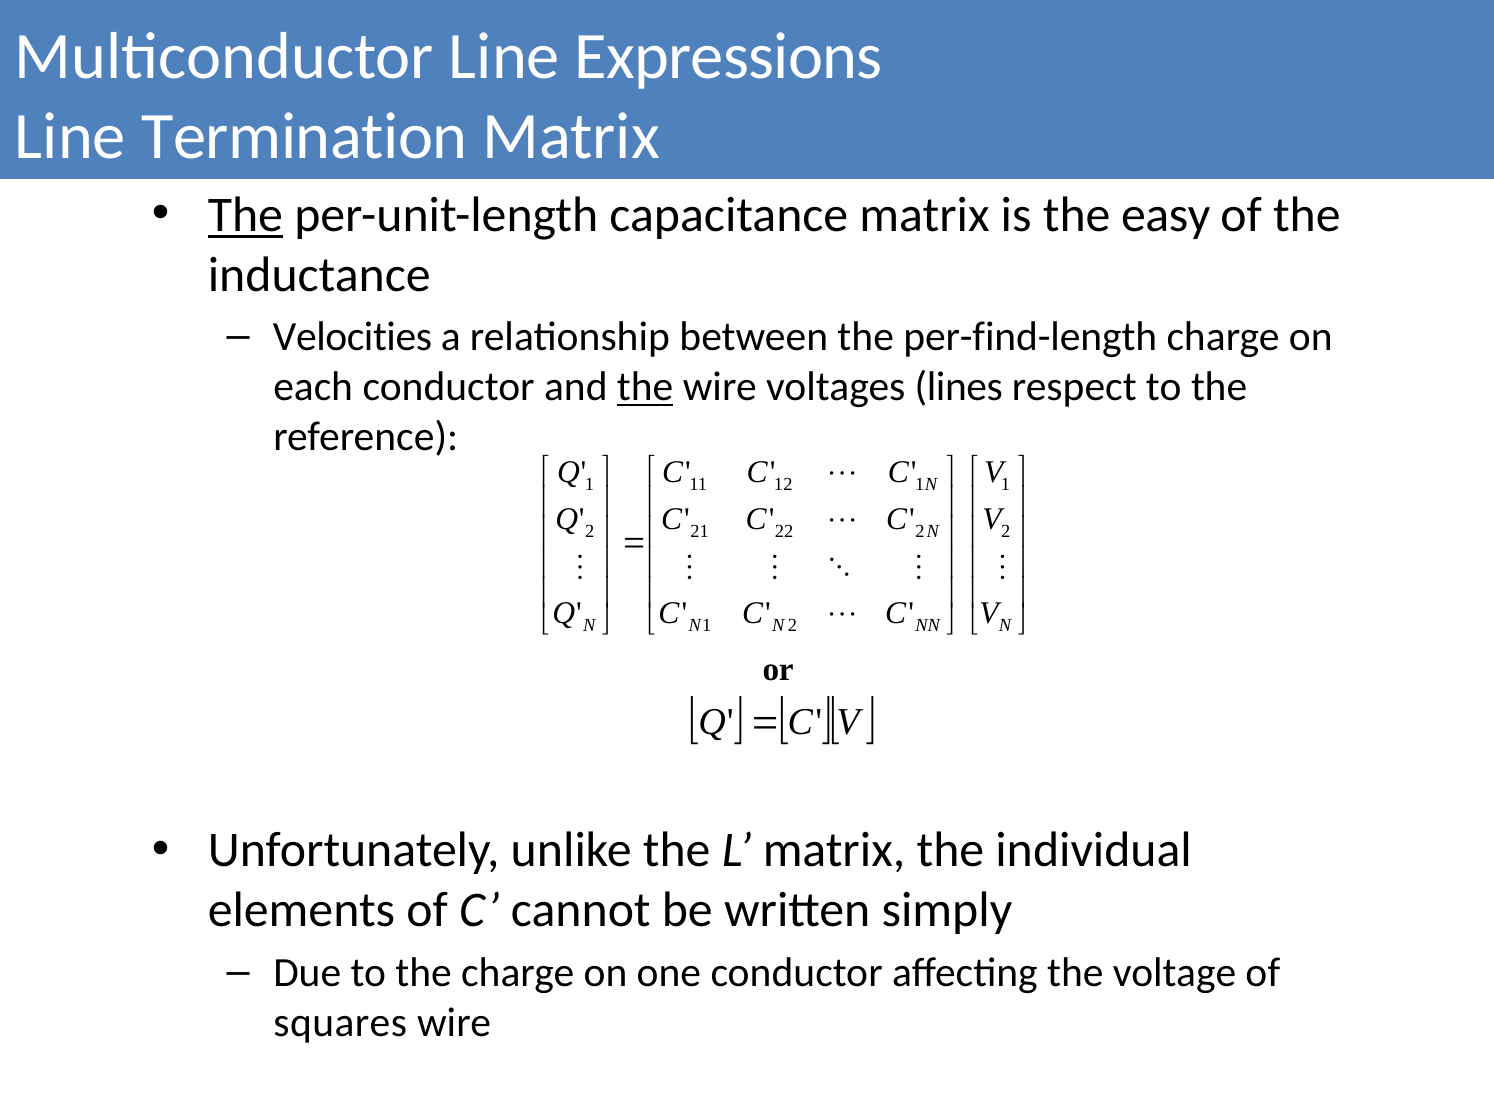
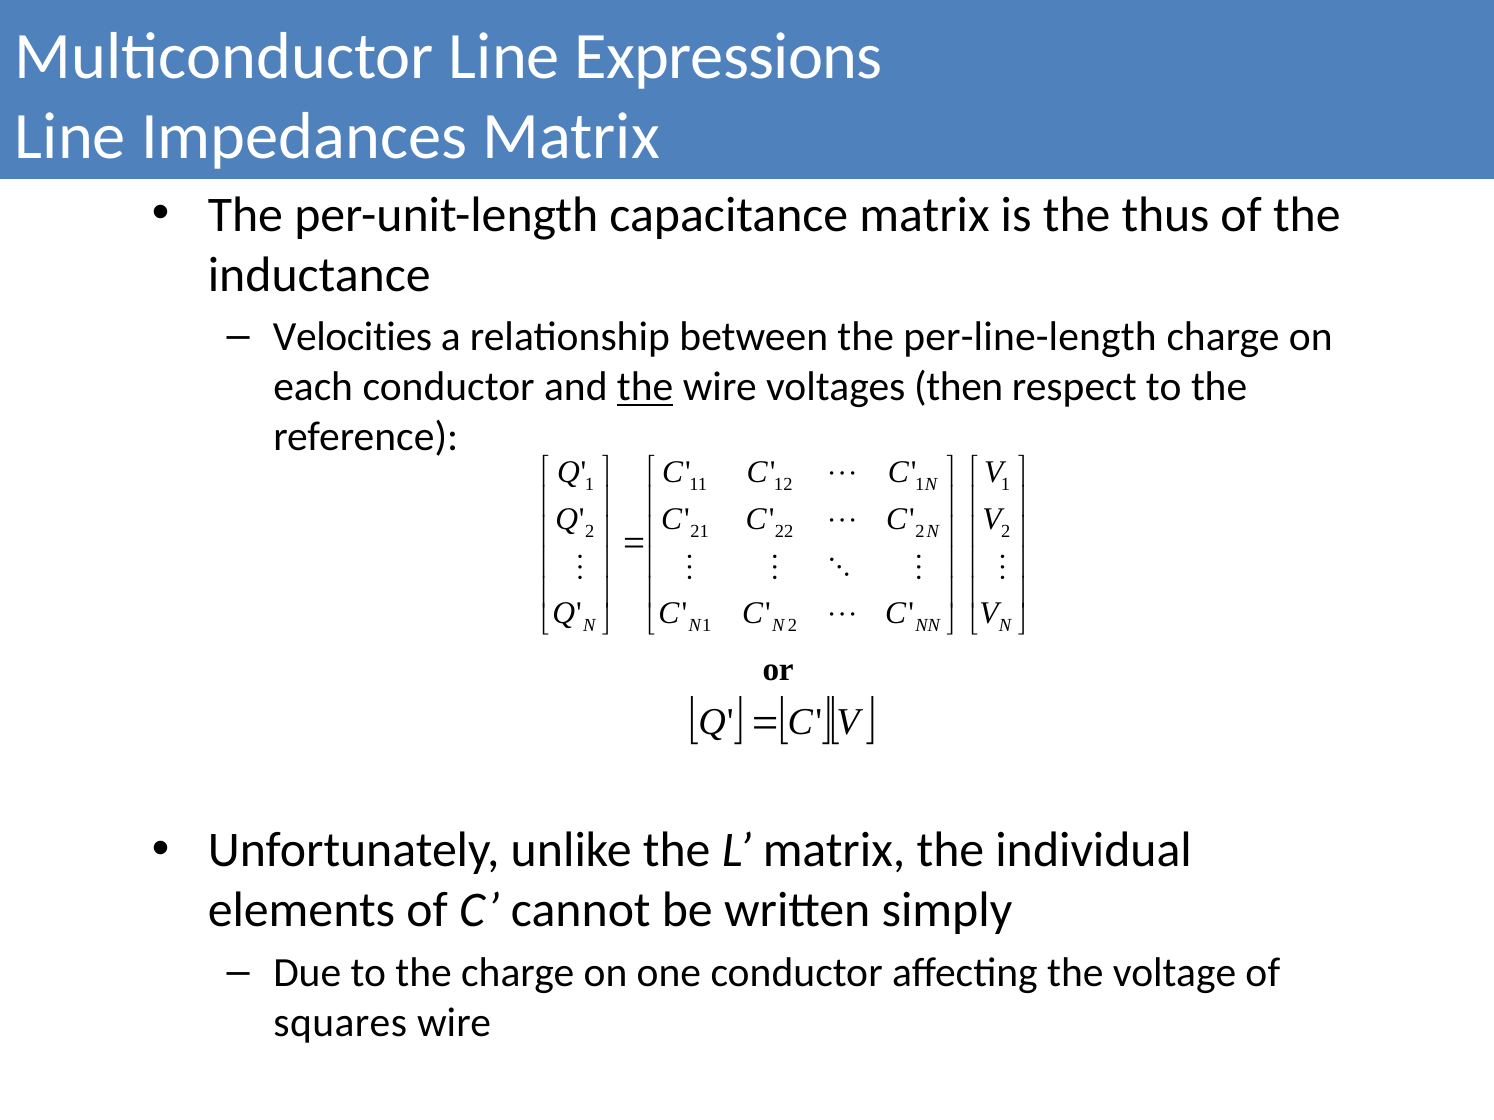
Termination: Termination -> Impedances
The at (245, 215) underline: present -> none
easy: easy -> thus
per-find-length: per-find-length -> per-line-length
lines: lines -> then
